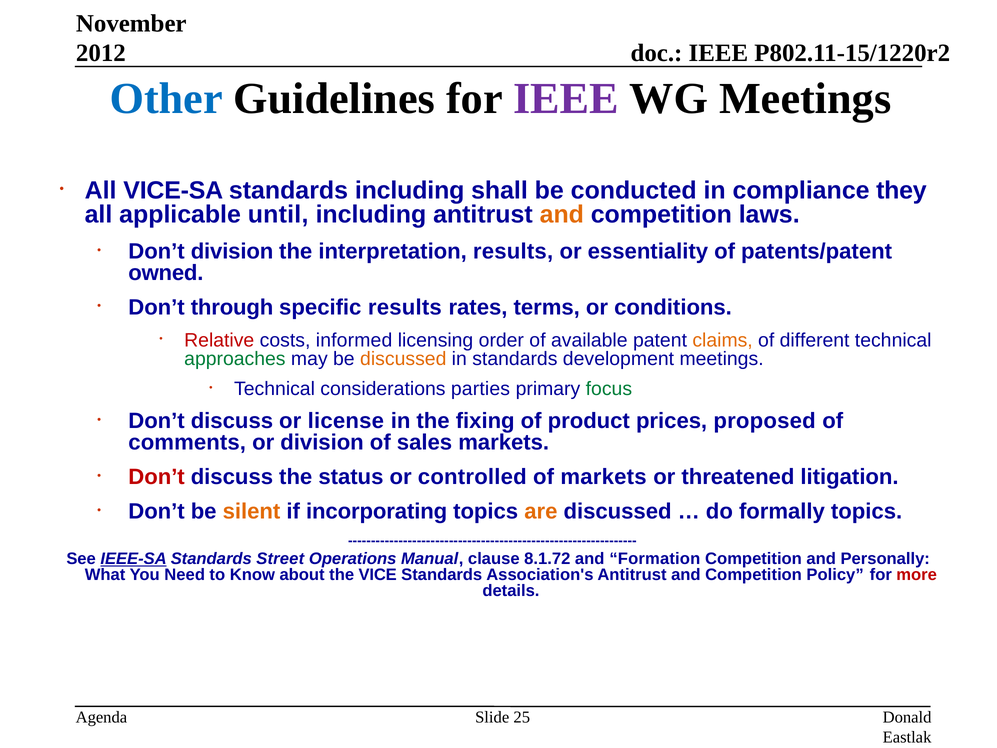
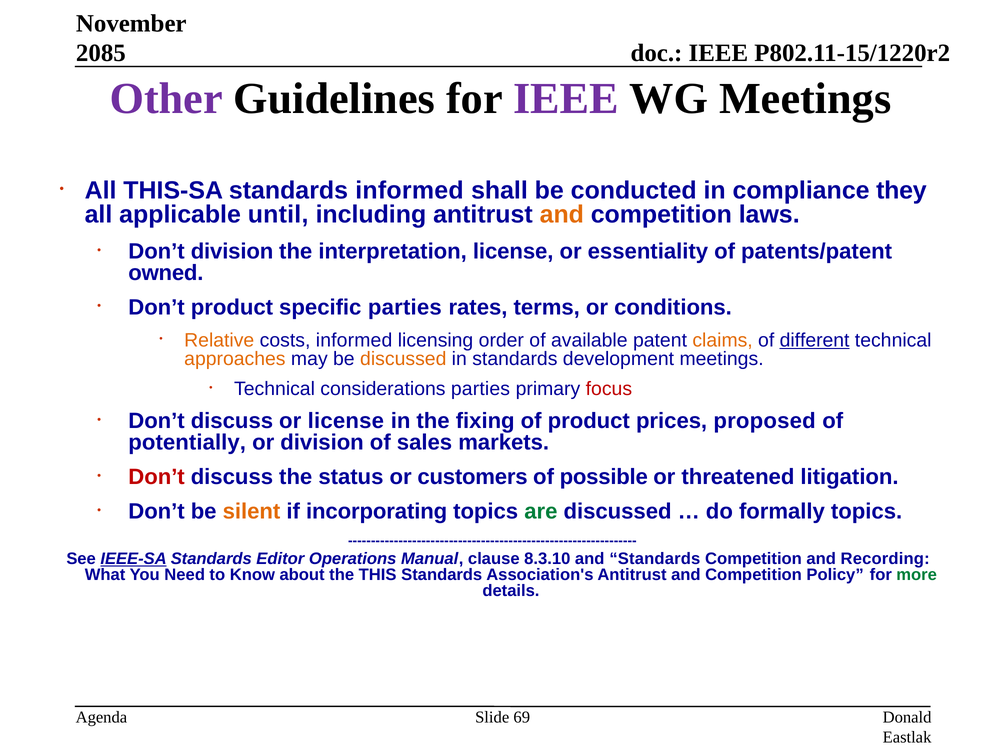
2012: 2012 -> 2085
Other colour: blue -> purple
VICE-SA: VICE-SA -> THIS-SA
standards including: including -> informed
interpretation results: results -> license
Don’t through: through -> product
specific results: results -> parties
Relative colour: red -> orange
different underline: none -> present
approaches colour: green -> orange
focus colour: green -> red
comments: comments -> potentially
controlled: controlled -> customers
of markets: markets -> possible
are colour: orange -> green
Street: Street -> Editor
8.1.72: 8.1.72 -> 8.3.10
and Formation: Formation -> Standards
Personally: Personally -> Recording
VICE: VICE -> THIS
more colour: red -> green
25: 25 -> 69
